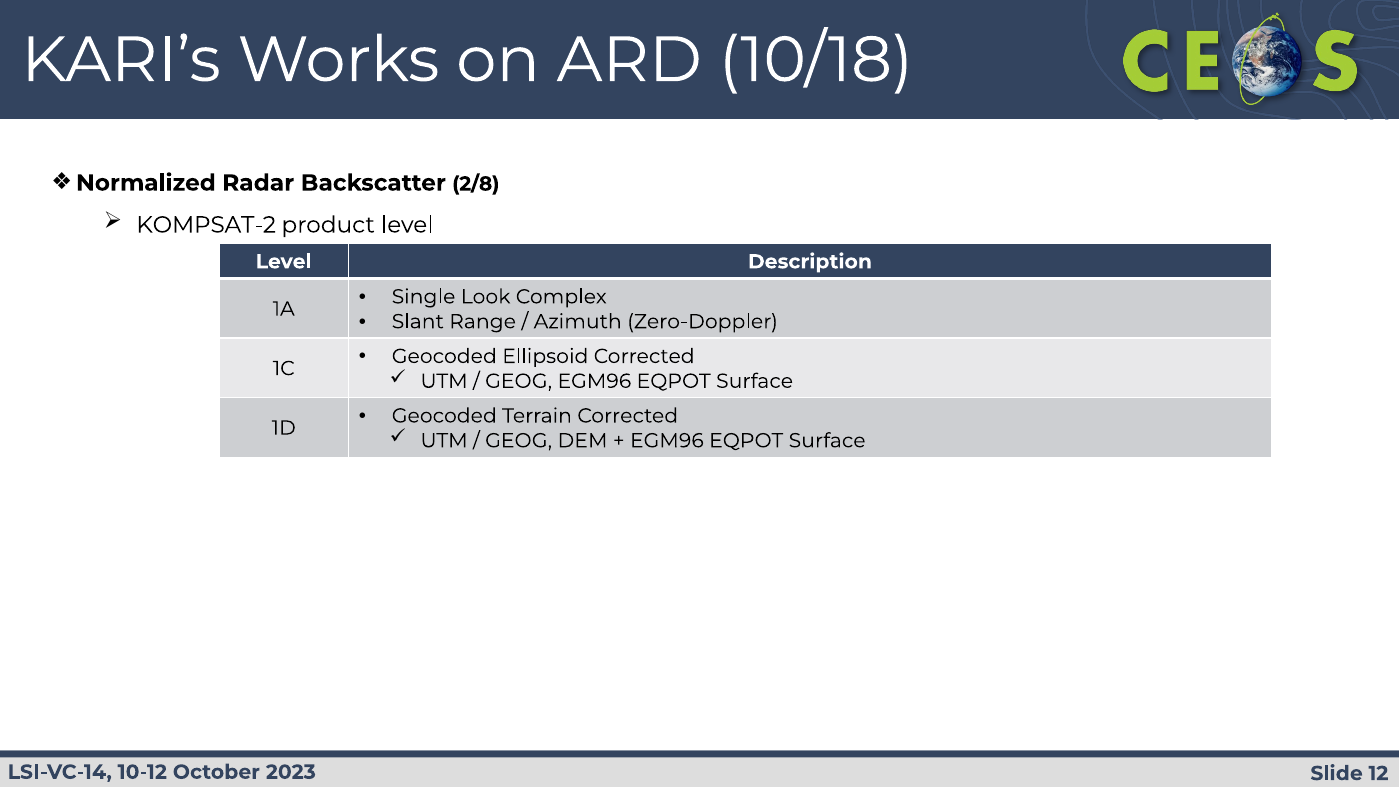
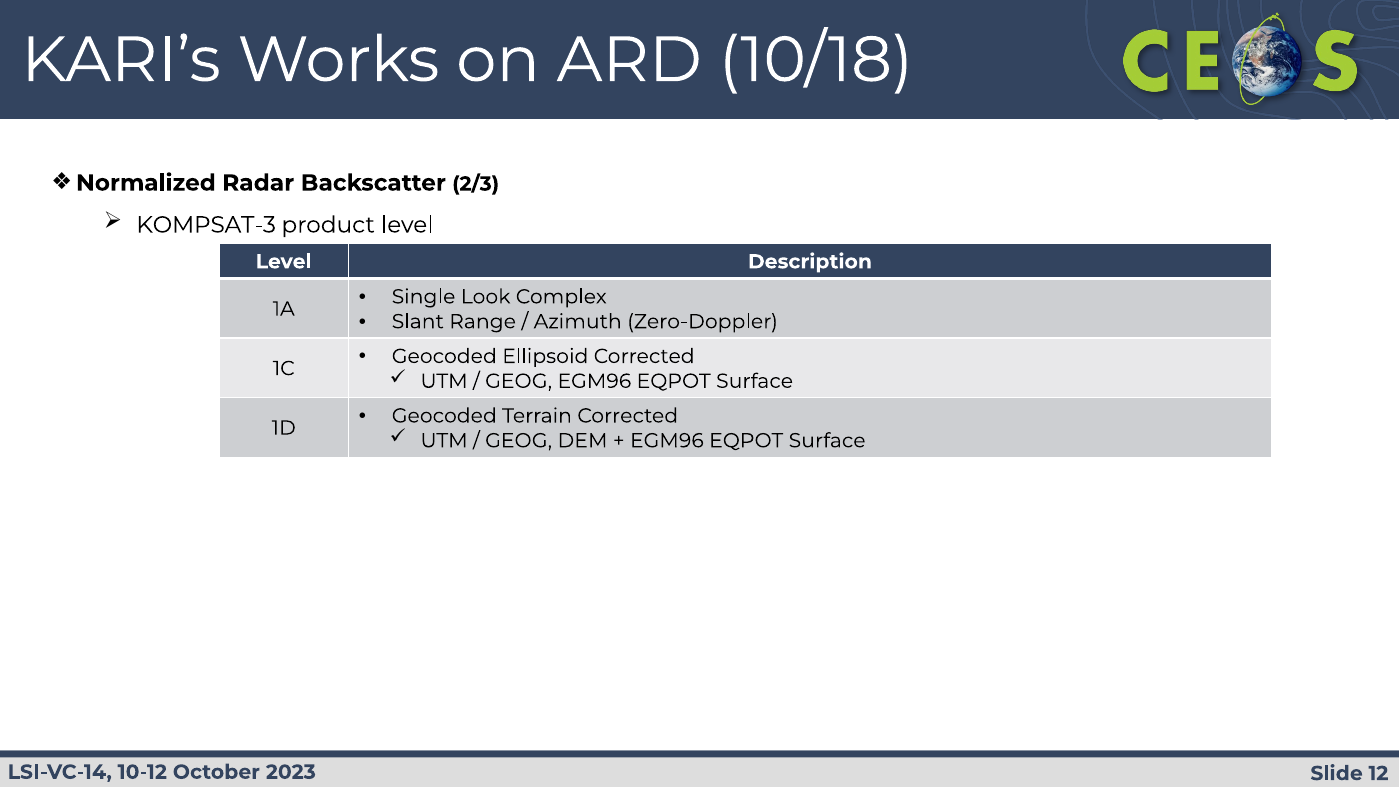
2/8: 2/8 -> 2/3
KOMPSAT-2: KOMPSAT-2 -> KOMPSAT-3
